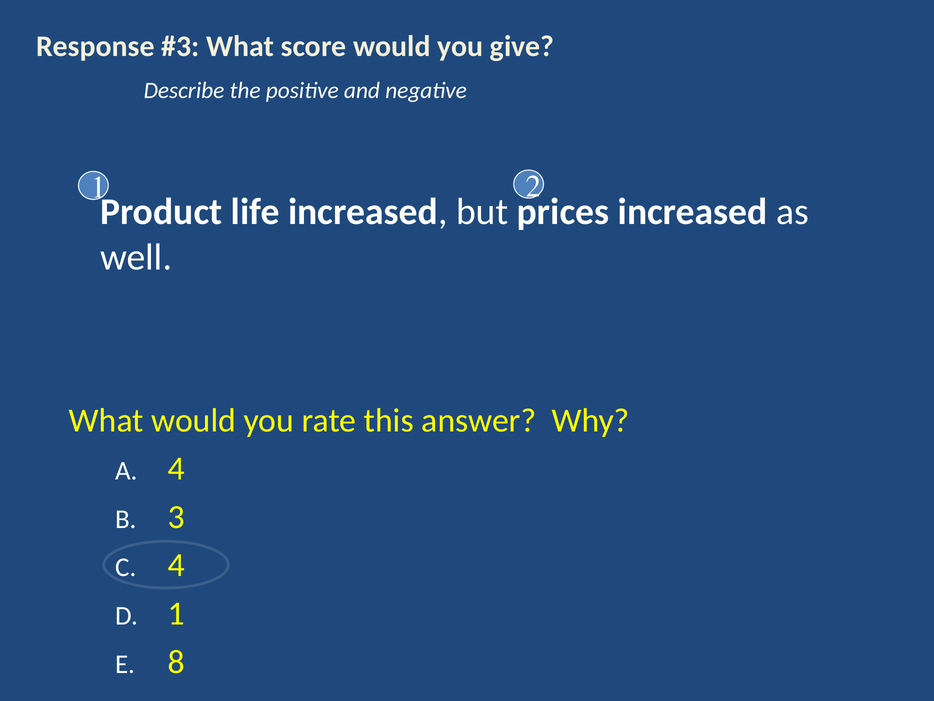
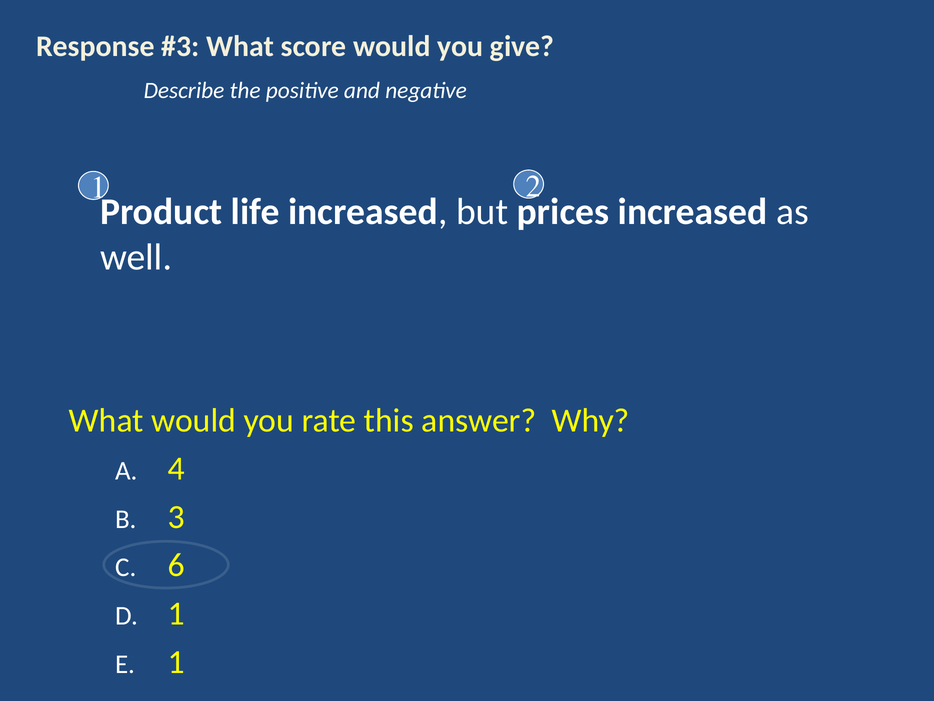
4 at (176, 565): 4 -> 6
8 at (176, 661): 8 -> 1
